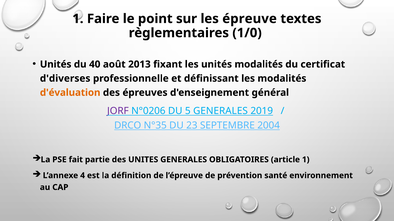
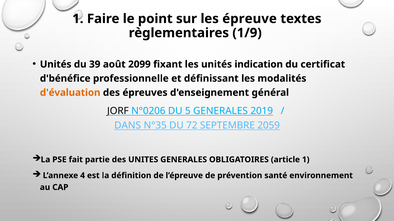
1/0: 1/0 -> 1/9
40: 40 -> 39
2013: 2013 -> 2099
unités modalités: modalités -> indication
d'diverses: d'diverses -> d'bénéfice
JORF colour: purple -> black
DRCO: DRCO -> DANS
23: 23 -> 72
2004: 2004 -> 2059
